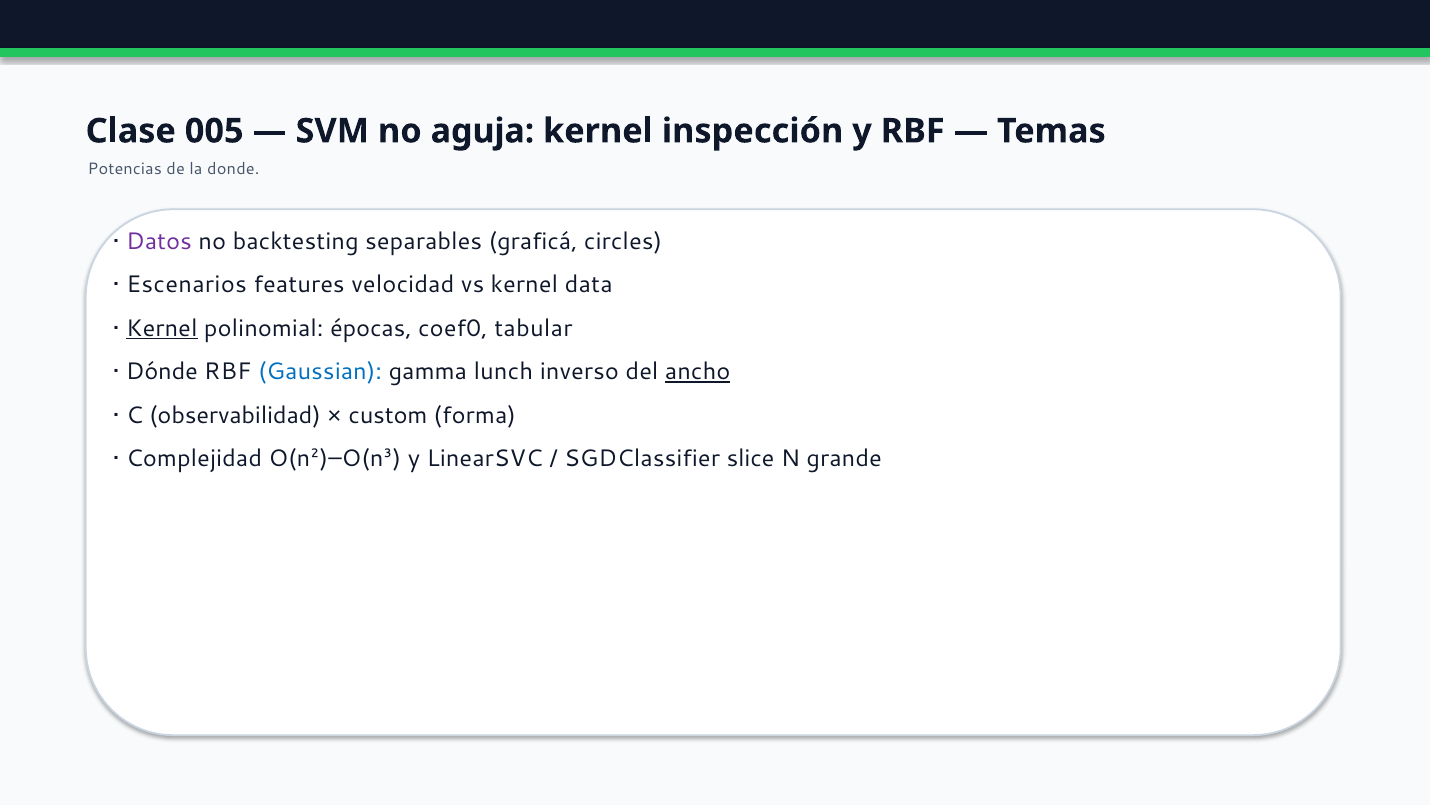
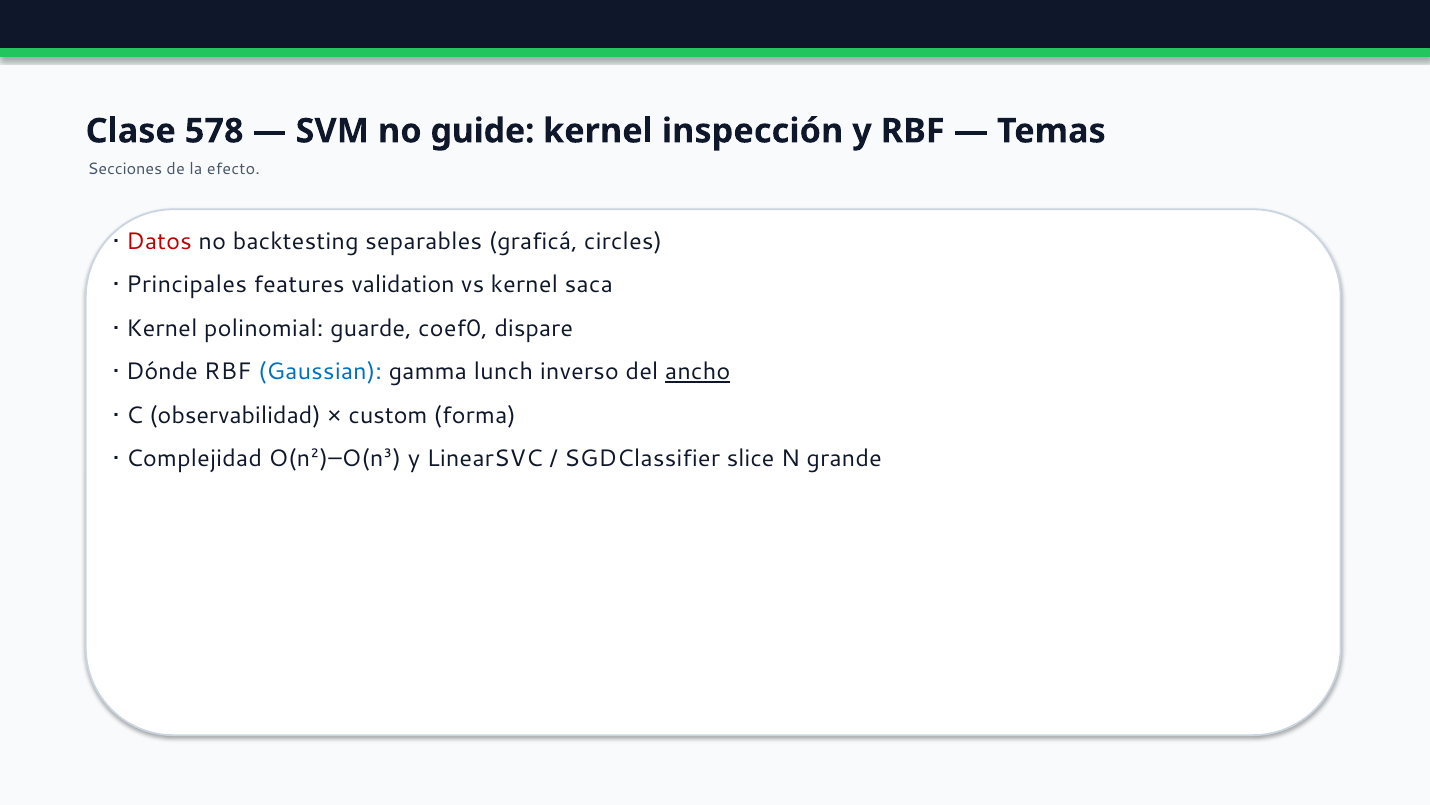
005: 005 -> 578
aguja: aguja -> guide
Potencias: Potencias -> Secciones
donde: donde -> efecto
Datos colour: purple -> red
Escenarios: Escenarios -> Principales
velocidad: velocidad -> validation
data: data -> saca
Kernel at (162, 328) underline: present -> none
épocas: épocas -> guarde
tabular: tabular -> dispare
